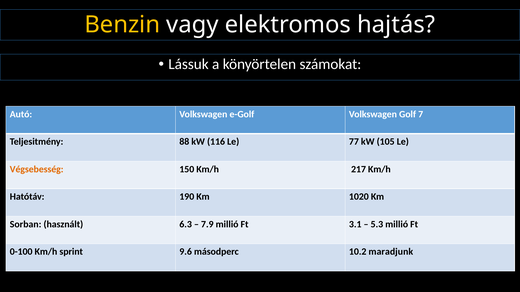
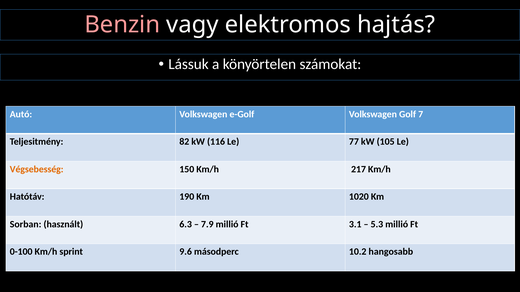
Benzin colour: yellow -> pink
88: 88 -> 82
maradjunk: maradjunk -> hangosabb
